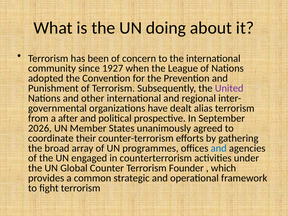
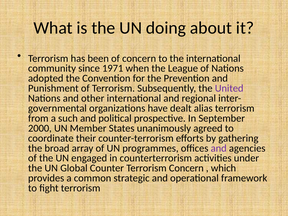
1927: 1927 -> 1971
after: after -> such
2026: 2026 -> 2000
and at (219, 148) colour: blue -> purple
Terrorism Founder: Founder -> Concern
